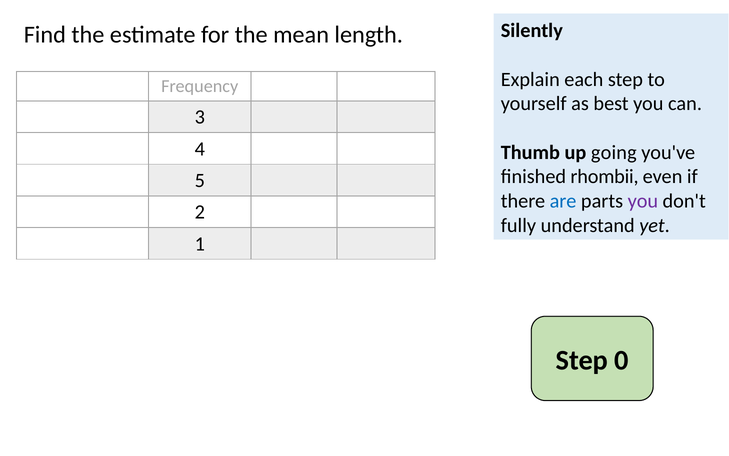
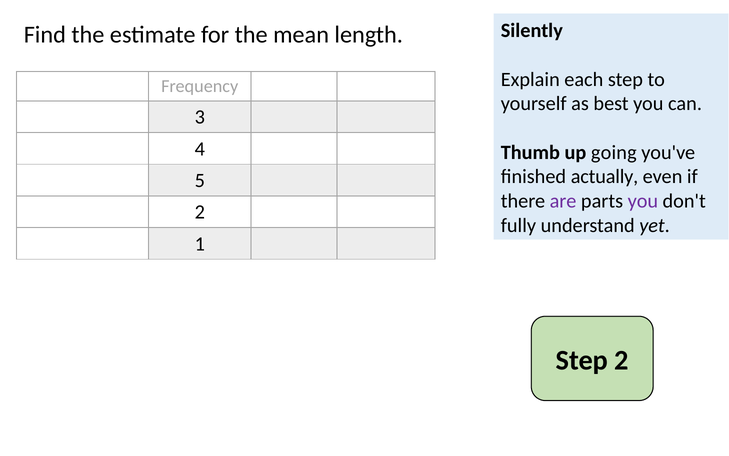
rhombii: rhombii -> actually
are colour: blue -> purple
Step 0: 0 -> 2
